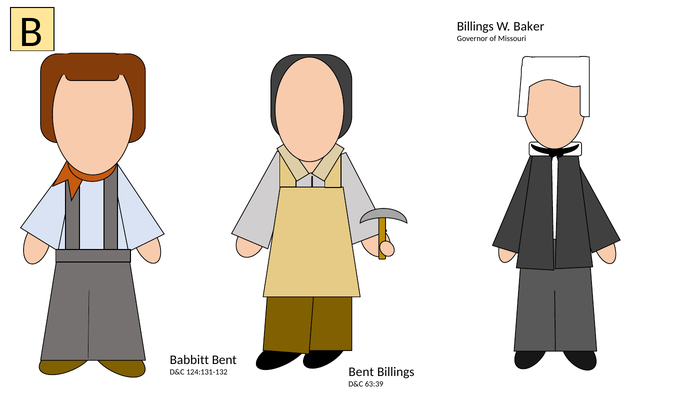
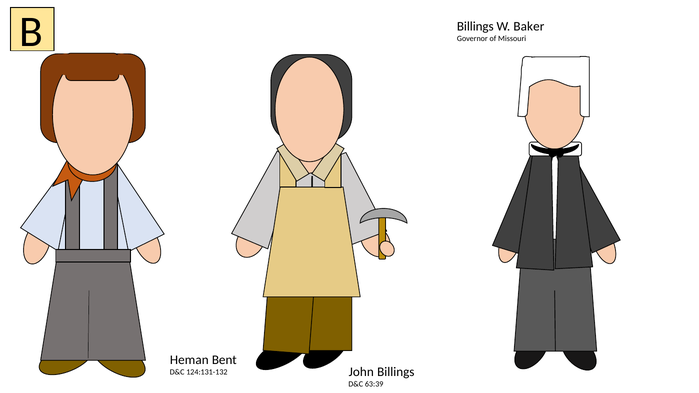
Babbitt: Babbitt -> Heman
124:131-132 Bent: Bent -> John
